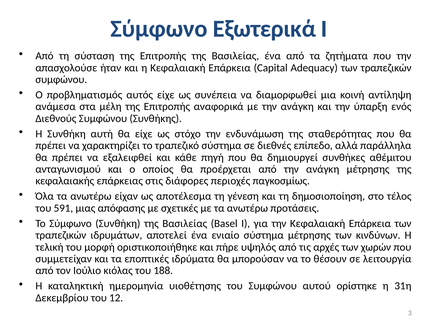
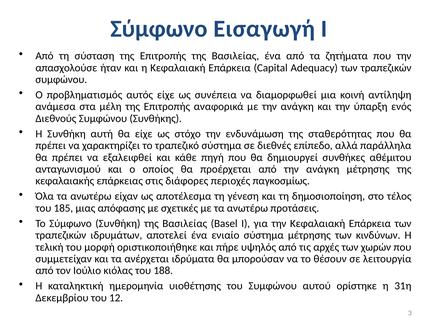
Εξωτερικά: Εξωτερικά -> Εισαγωγή
591: 591 -> 185
εποπτικές: εποπτικές -> ανέρχεται
